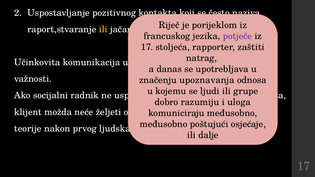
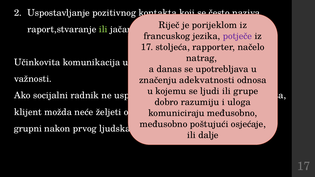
ili at (103, 29) colour: yellow -> light green
zaštiti: zaštiti -> načelo
upoznavanja: upoznavanja -> adekvatnosti
teorije: teorije -> grupni
